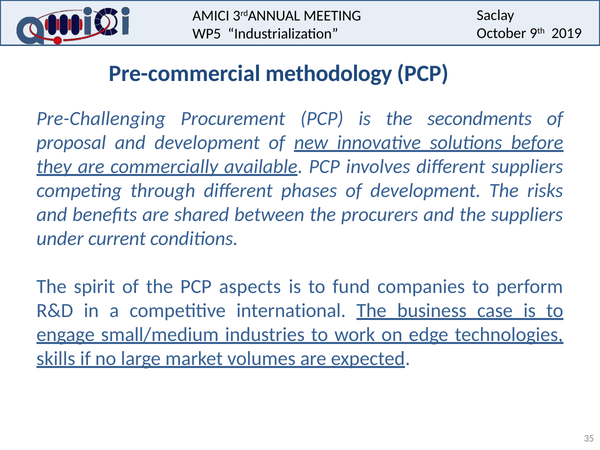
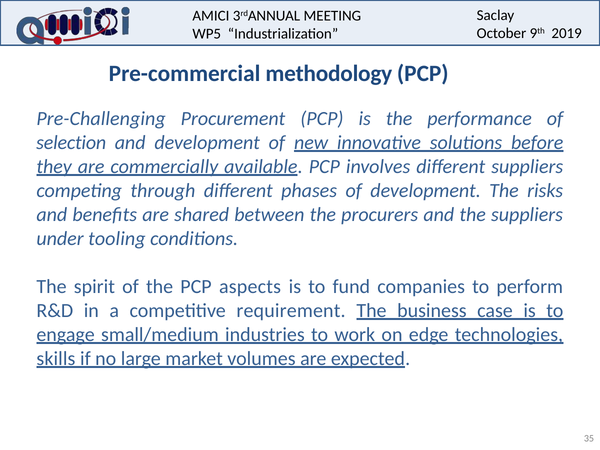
secondments: secondments -> performance
proposal: proposal -> selection
current: current -> tooling
international: international -> requirement
